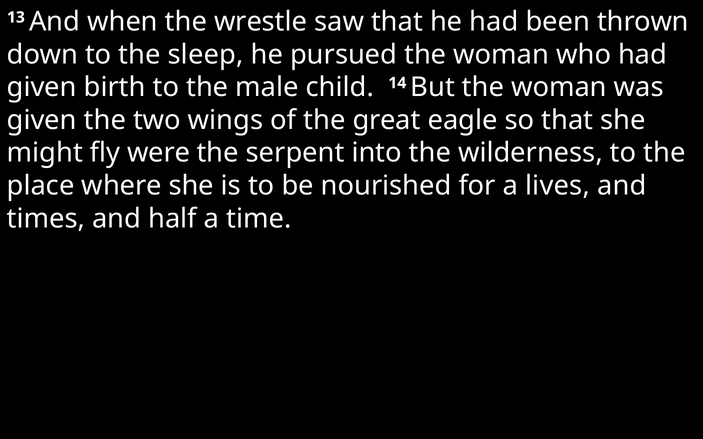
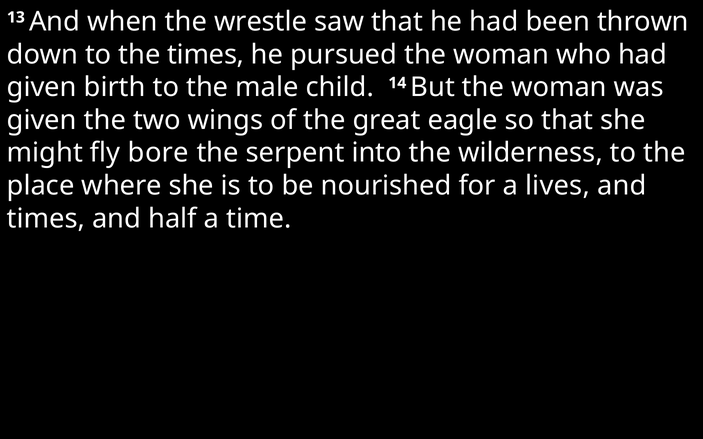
the sleep: sleep -> times
were: were -> bore
